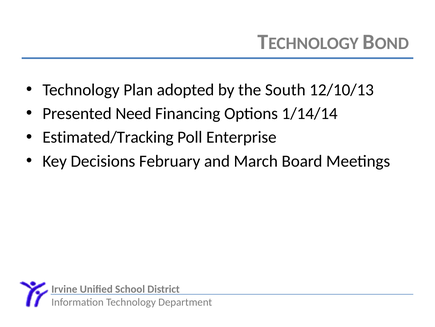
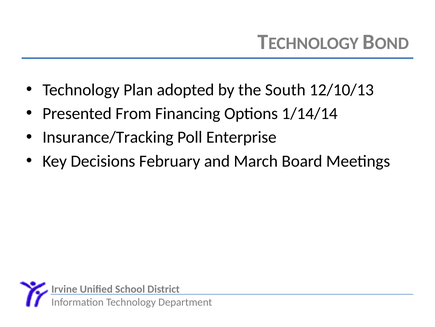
Need: Need -> From
Estimated/Tracking: Estimated/Tracking -> Insurance/Tracking
